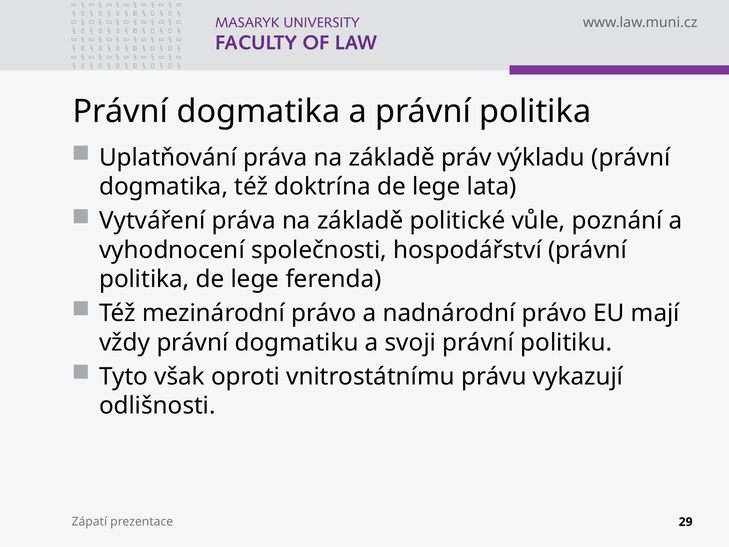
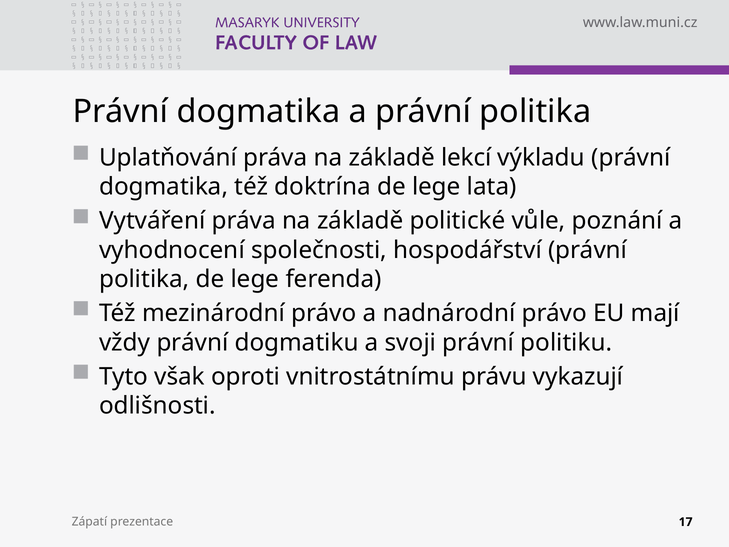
práv: práv -> lekcí
29: 29 -> 17
